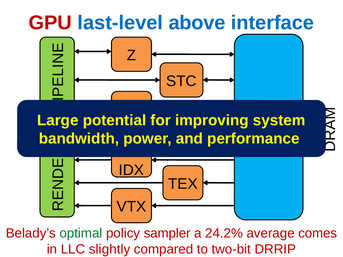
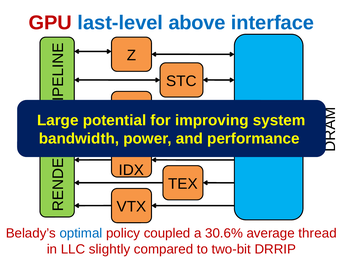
optimal colour: green -> blue
sampler: sampler -> coupled
24.2%: 24.2% -> 30.6%
comes: comes -> thread
